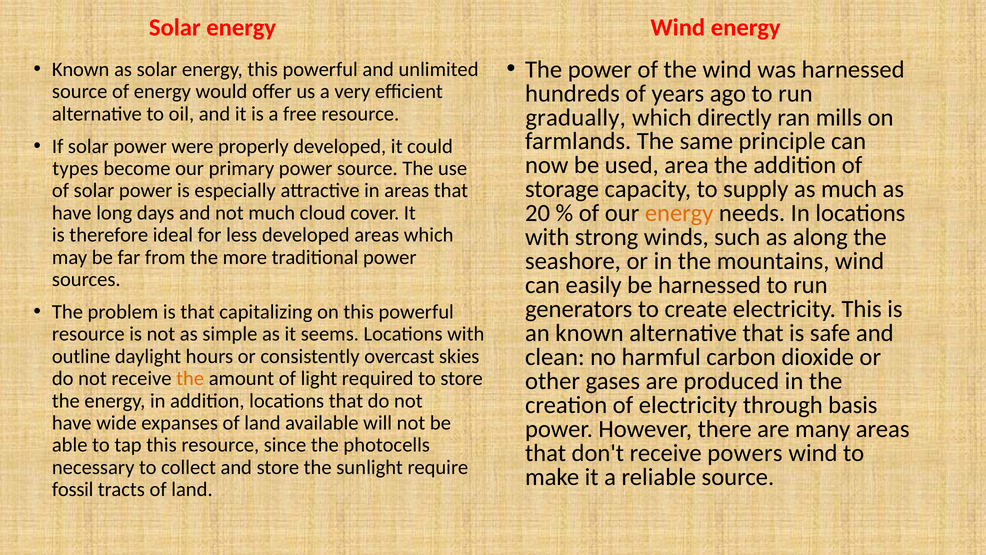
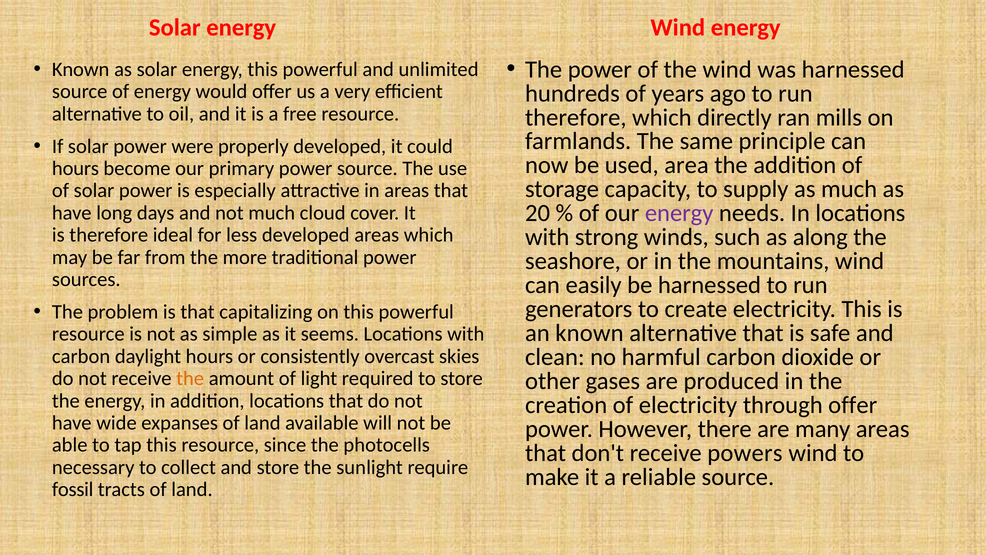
gradually at (576, 117): gradually -> therefore
types at (75, 168): types -> hours
energy at (679, 213) colour: orange -> purple
outline at (81, 356): outline -> carbon
through basis: basis -> offer
